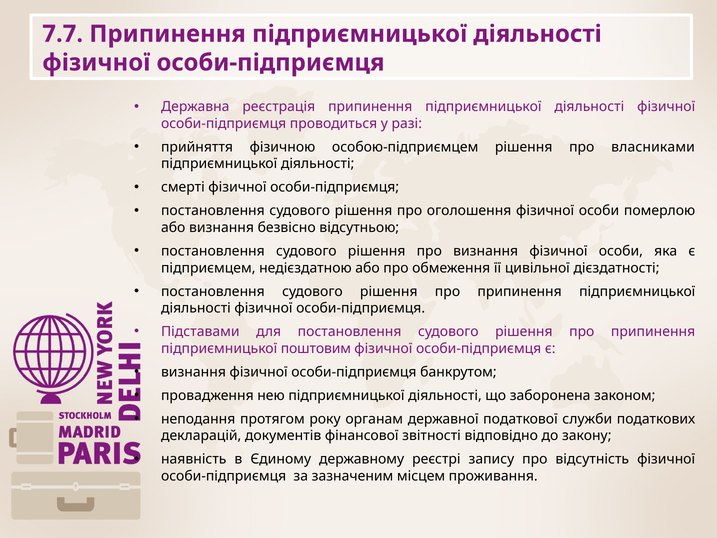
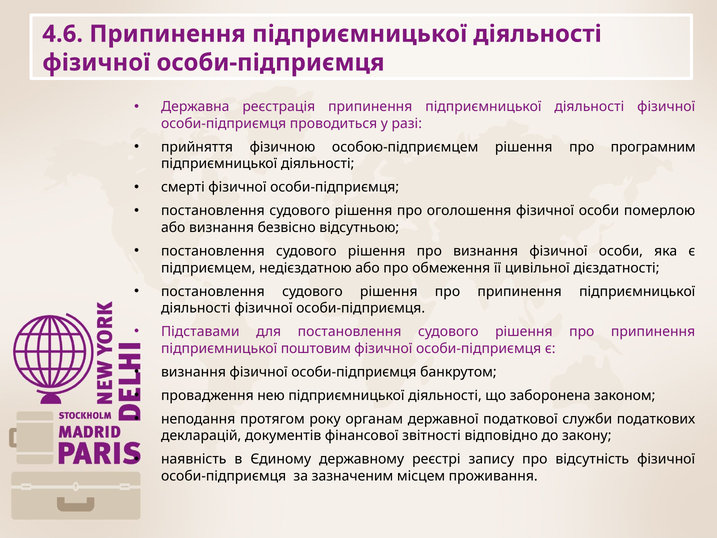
7.7: 7.7 -> 4.6
власниками: власниками -> програмним
